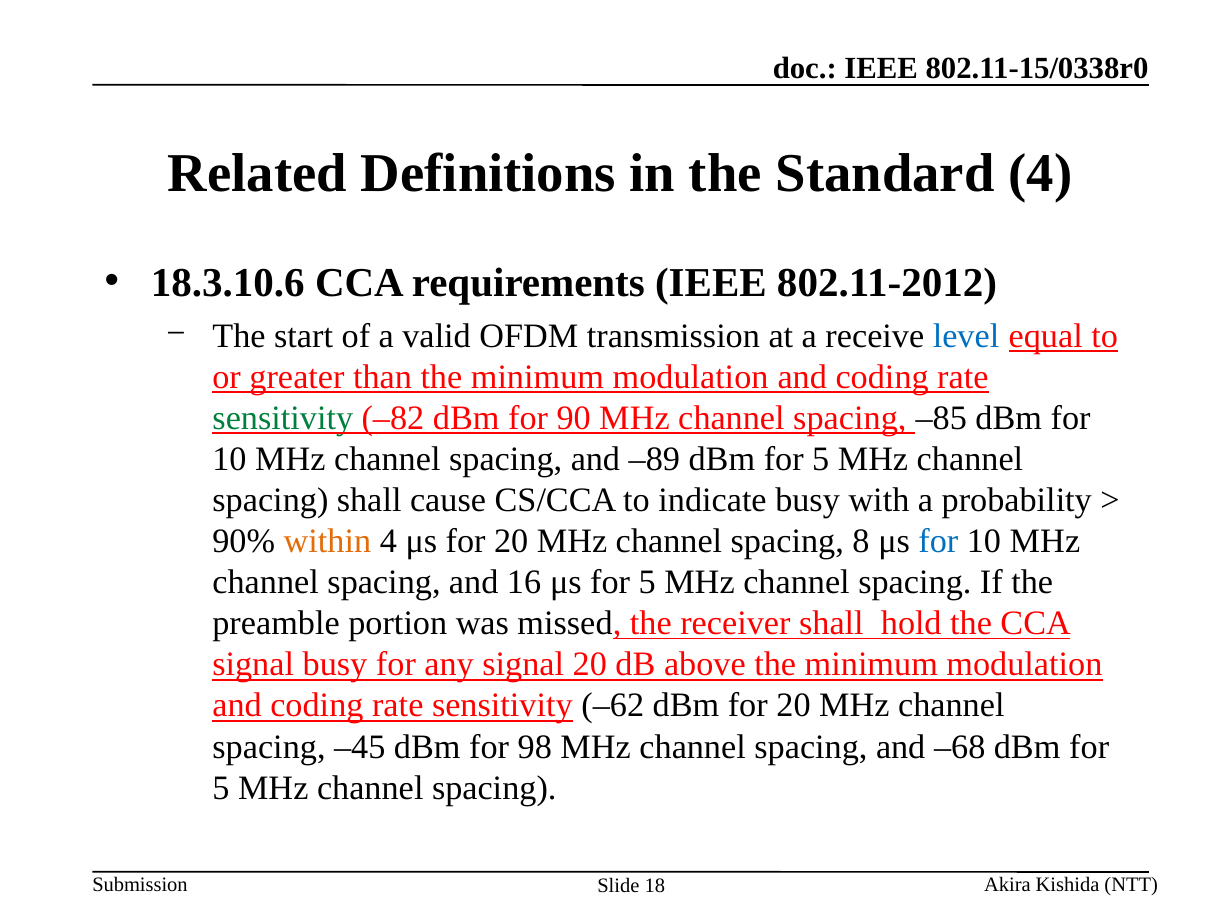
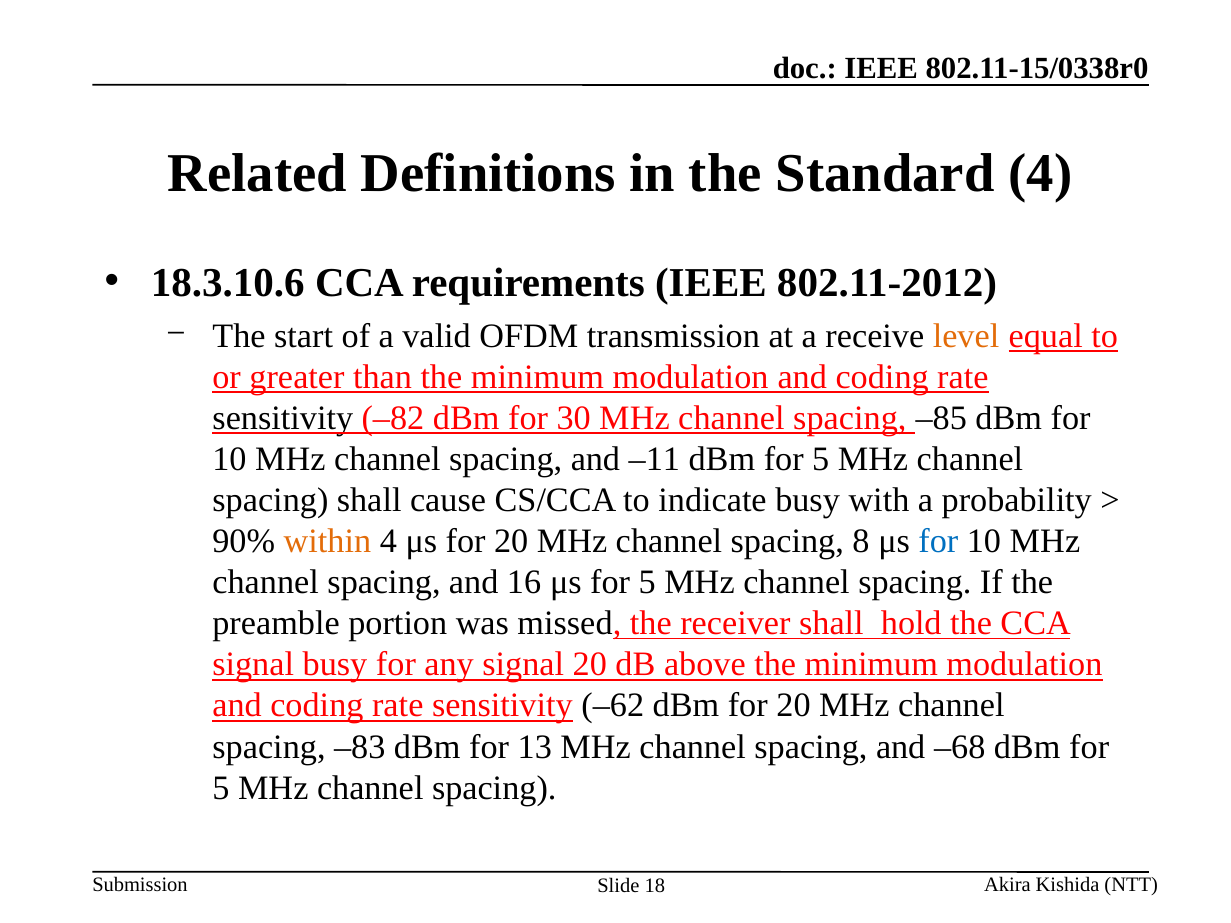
level colour: blue -> orange
sensitivity at (283, 418) colour: green -> black
90: 90 -> 30
–89: –89 -> –11
–45: –45 -> –83
98: 98 -> 13
